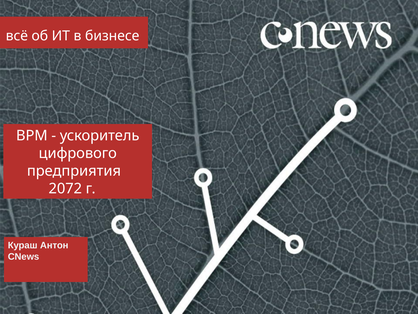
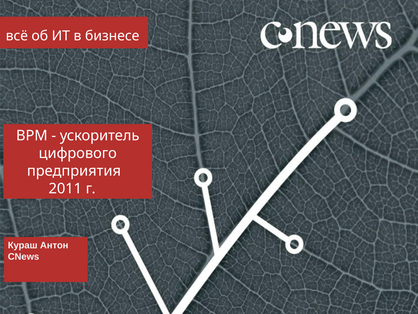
2072: 2072 -> 2011
